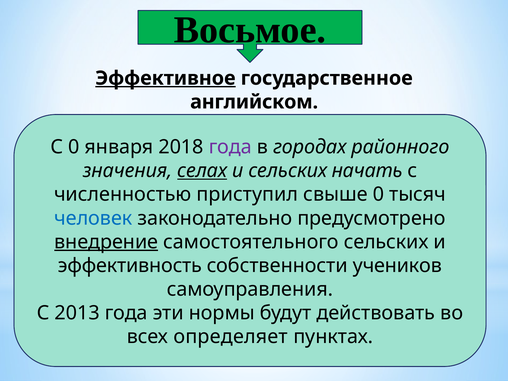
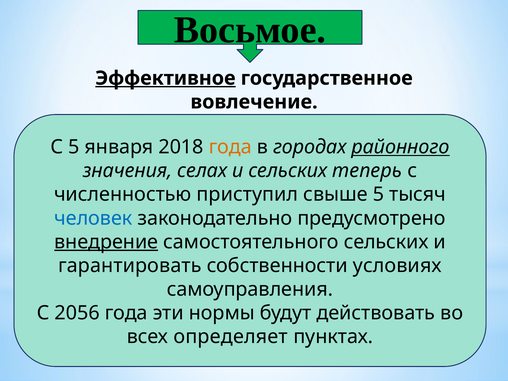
английском: английском -> вовлечение
С 0: 0 -> 5
года at (230, 147) colour: purple -> orange
районного underline: none -> present
селах underline: present -> none
начать: начать -> теперь
свыше 0: 0 -> 5
эффективность: эффективность -> гарантировать
учеников: учеников -> условиях
2013: 2013 -> 2056
